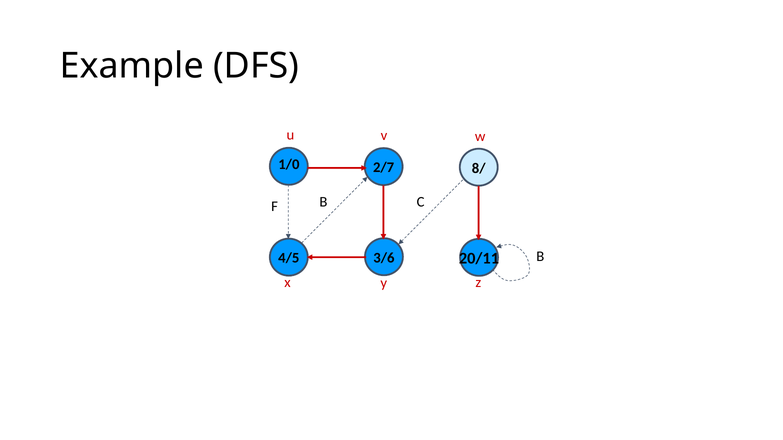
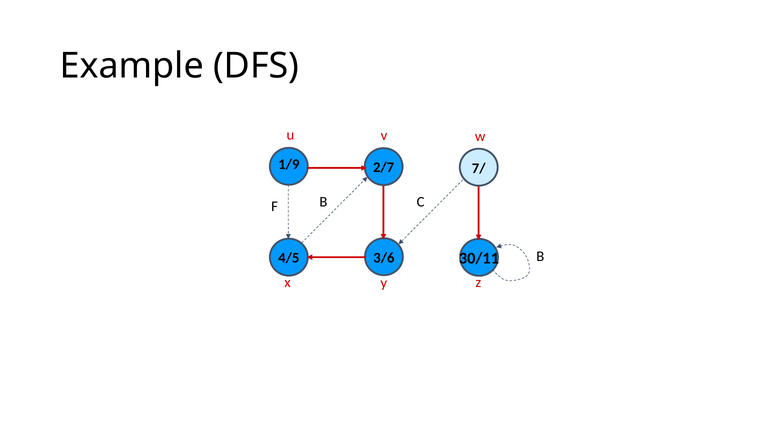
1/0: 1/0 -> 1/9
8/: 8/ -> 7/
20/11: 20/11 -> 30/11
